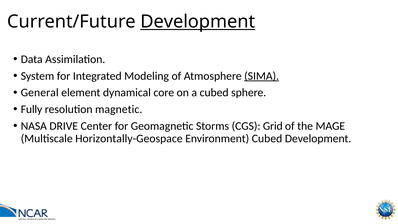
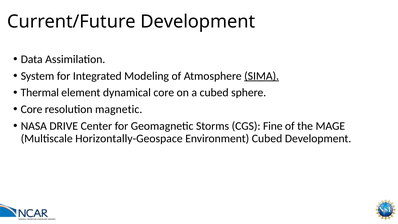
Development at (198, 22) underline: present -> none
General: General -> Thermal
Fully at (32, 109): Fully -> Core
Grid: Grid -> Fine
